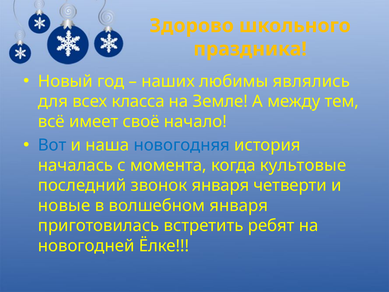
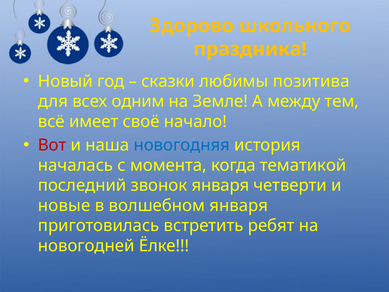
наших: наших -> сказки
являлись: являлись -> позитива
класса: класса -> одним
Вот colour: blue -> red
культовые: культовые -> тематикой
